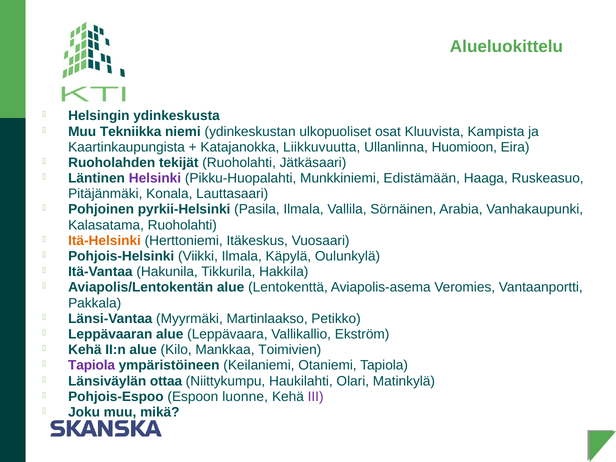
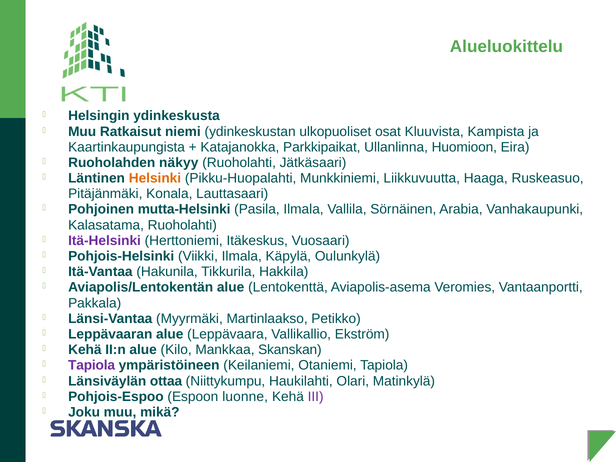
Tekniikka: Tekniikka -> Ratkaisut
Liikkuvuutta: Liikkuvuutta -> Parkkipaikat
tekijät: tekijät -> näkyy
Helsinki colour: purple -> orange
Edistämään: Edistämään -> Liikkuvuutta
pyrkii-Helsinki: pyrkii-Helsinki -> mutta-Helsinki
Itä-Helsinki colour: orange -> purple
Toimivien: Toimivien -> Skanskan
